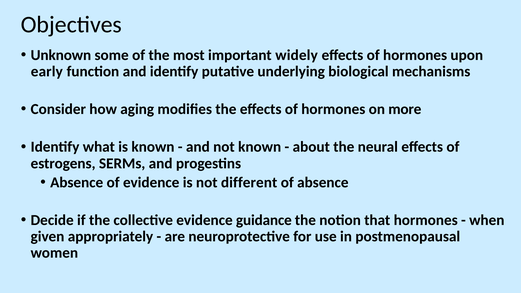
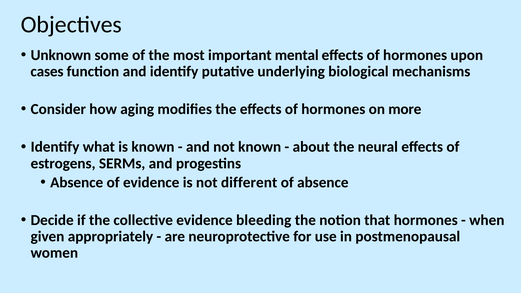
widely: widely -> mental
early: early -> cases
guidance: guidance -> bleeding
